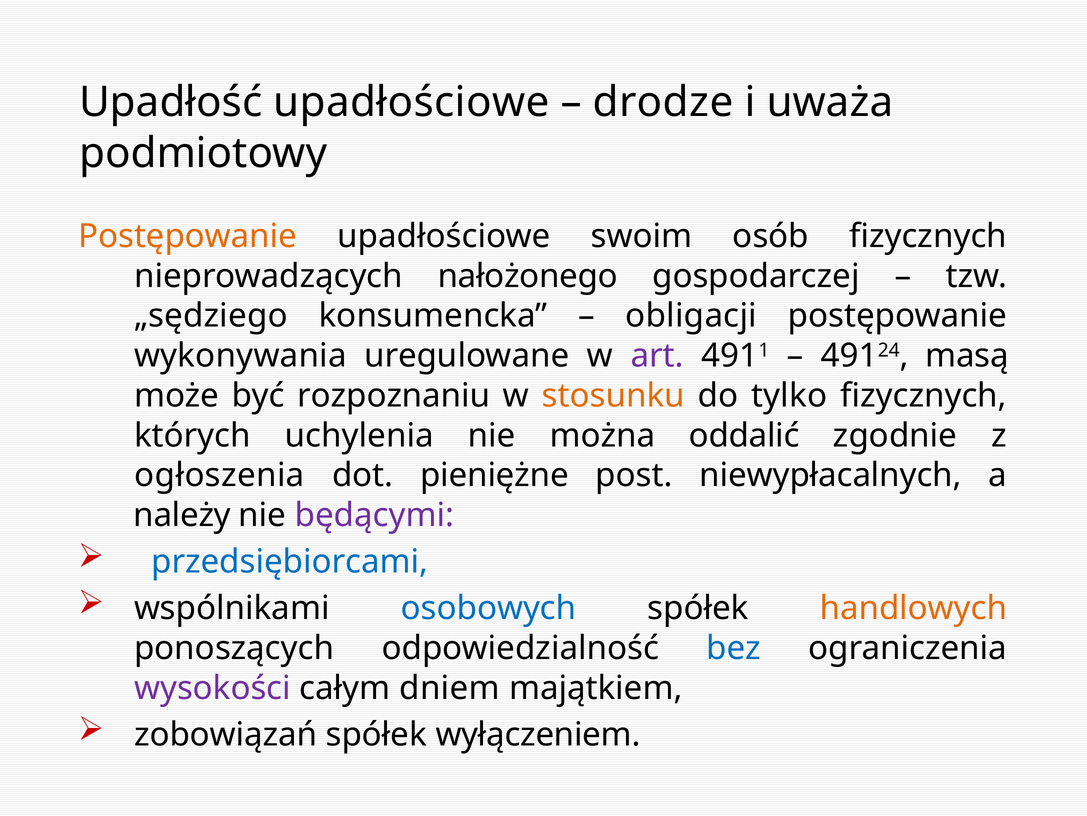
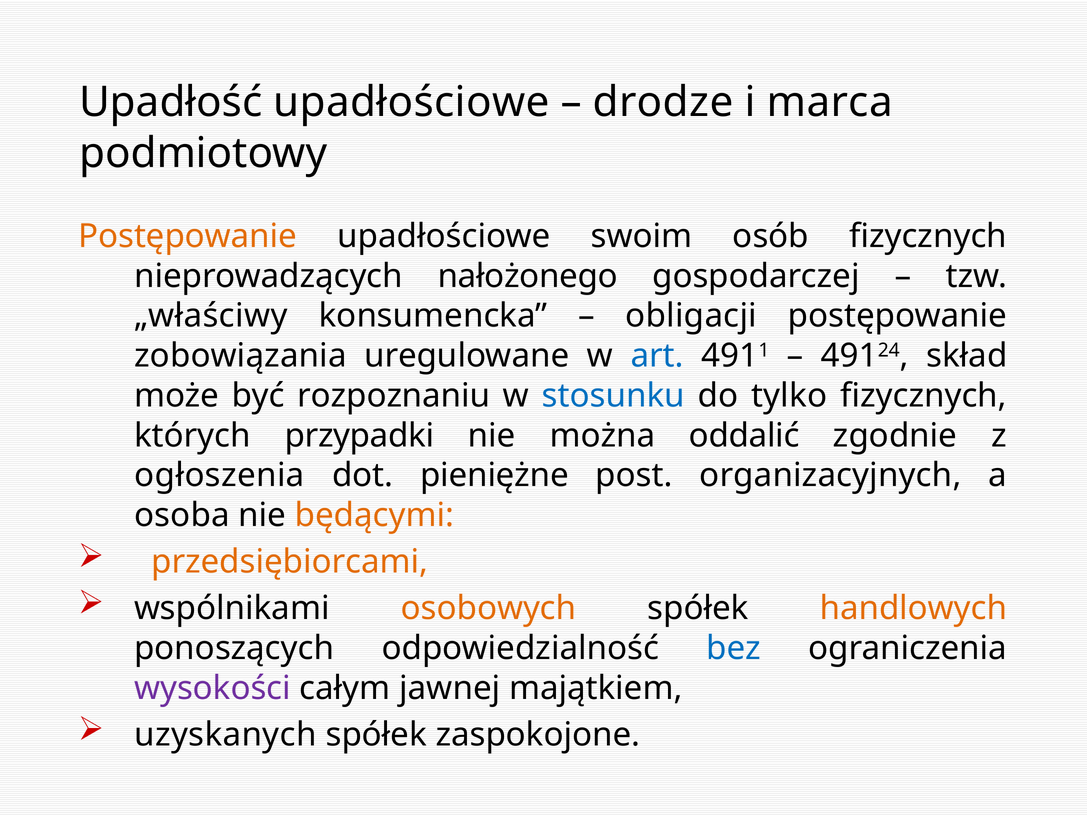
uważa: uważa -> marca
„sędziego: „sędziego -> „właściwy
wykonywania: wykonywania -> zobowiązania
art colour: purple -> blue
masą: masą -> skład
stosunku colour: orange -> blue
uchylenia: uchylenia -> przypadki
niewypłacalnych: niewypłacalnych -> organizacyjnych
należy: należy -> osoba
będącymi colour: purple -> orange
przedsiębiorcami colour: blue -> orange
osobowych colour: blue -> orange
dniem: dniem -> jawnej
zobowiązań: zobowiązań -> uzyskanych
wyłączeniem: wyłączeniem -> zaspokojone
